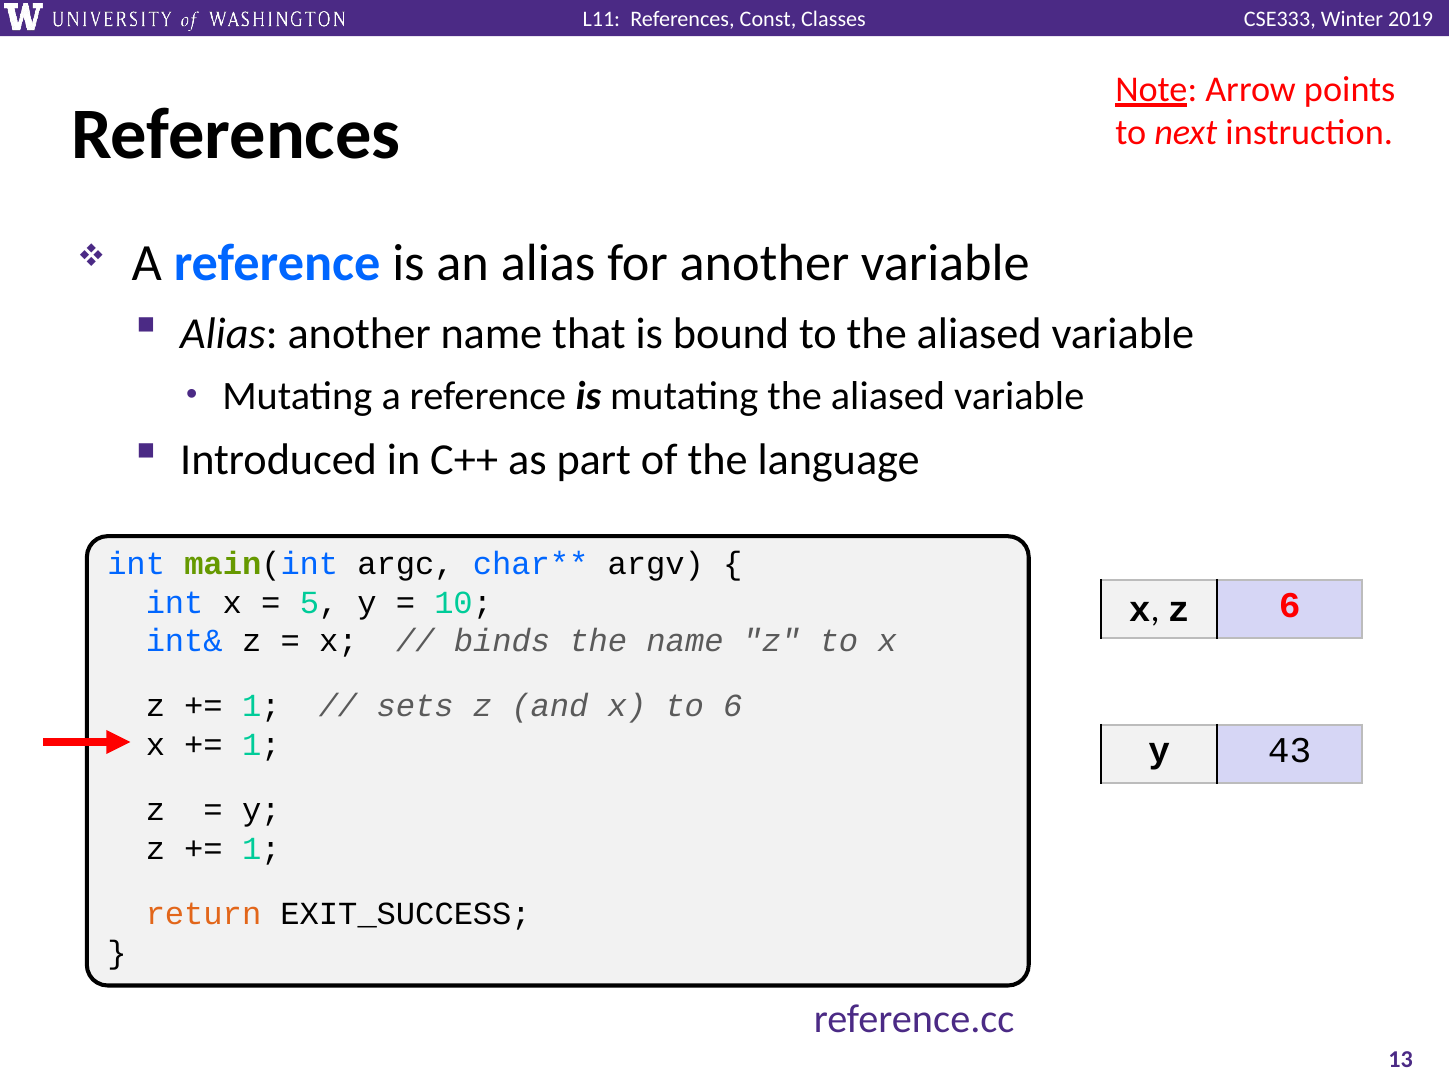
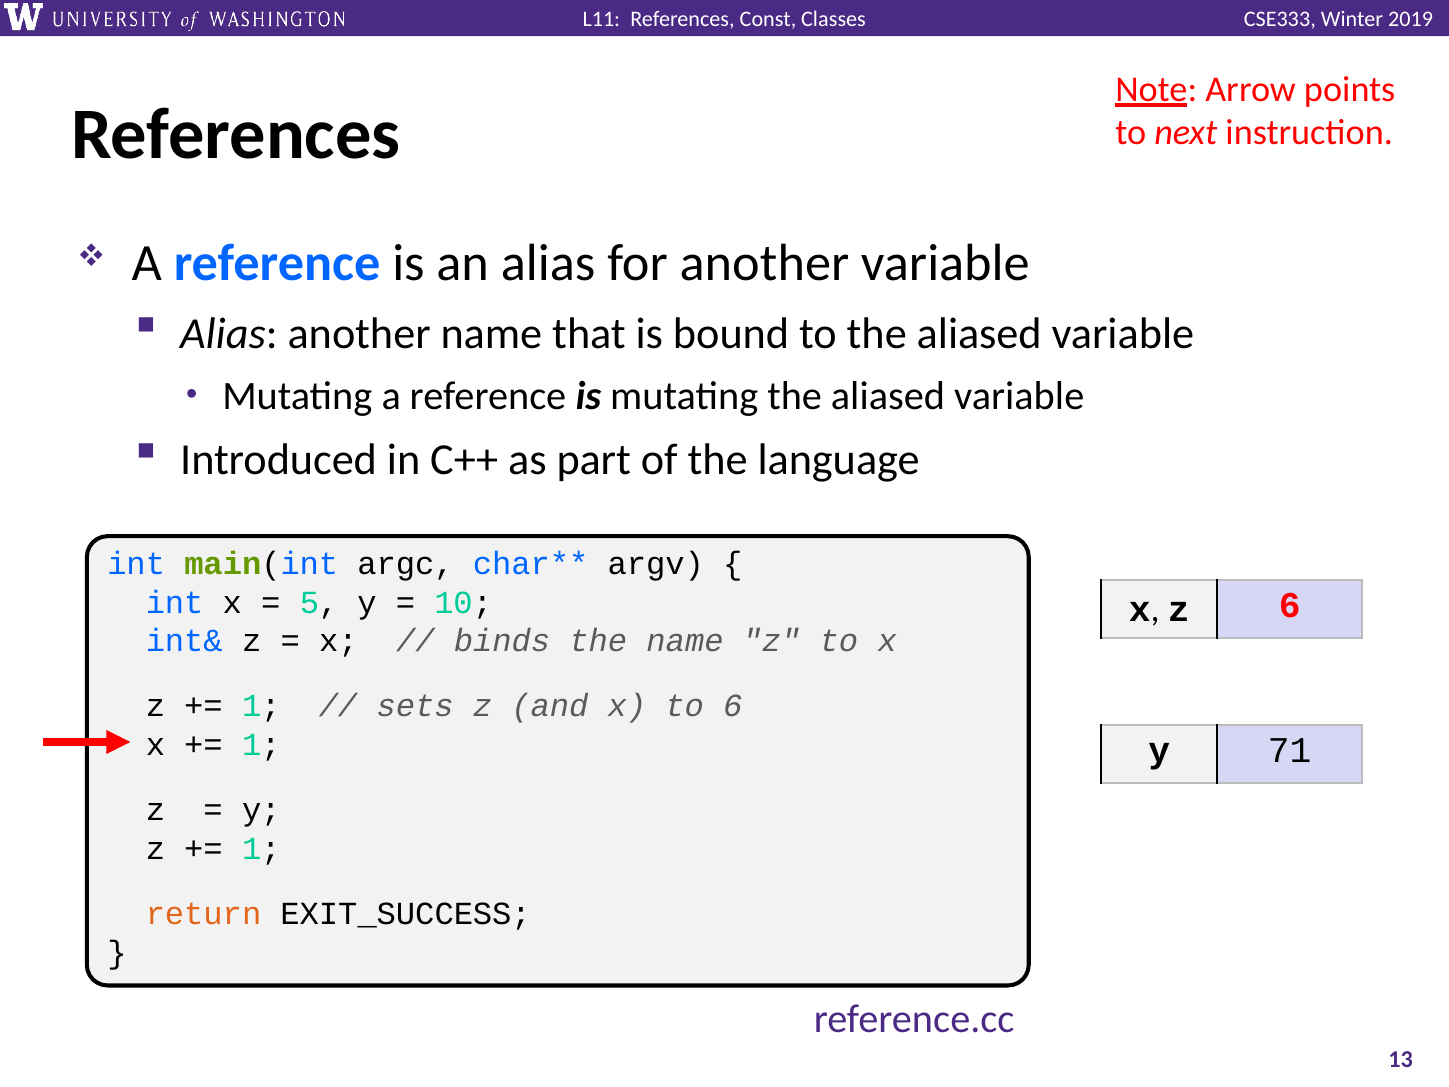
43: 43 -> 71
